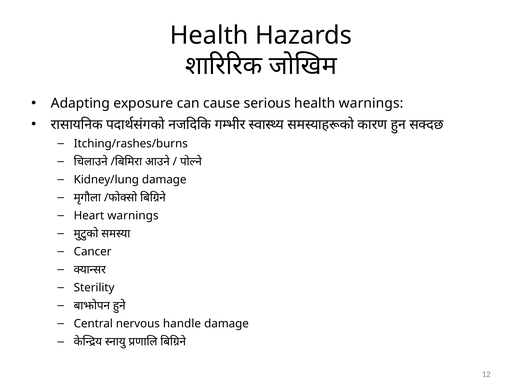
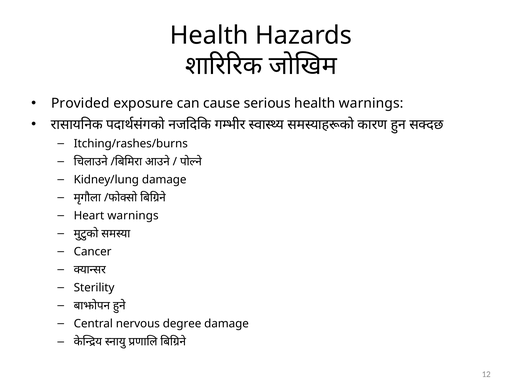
Adapting: Adapting -> Provided
handle: handle -> degree
